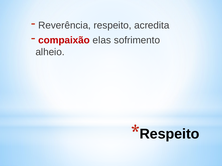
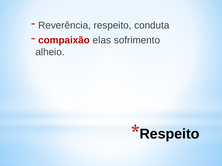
acredita: acredita -> conduta
